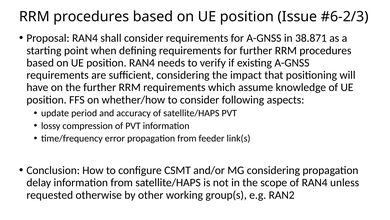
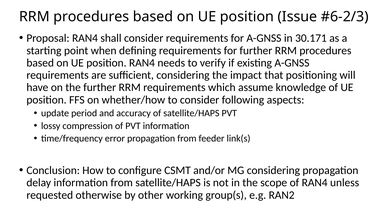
38.871: 38.871 -> 30.171
